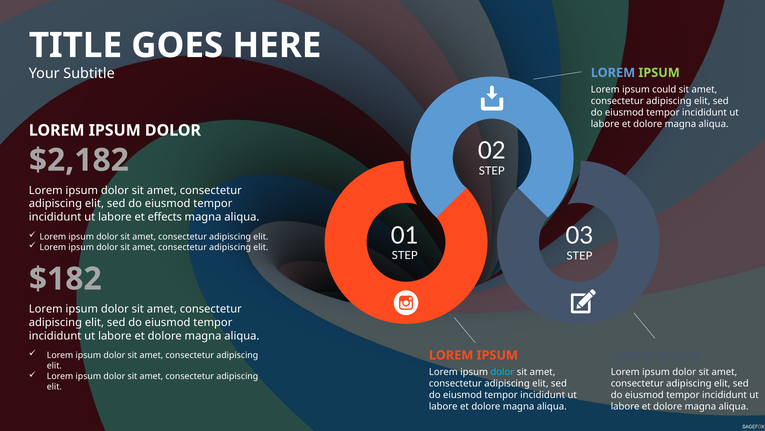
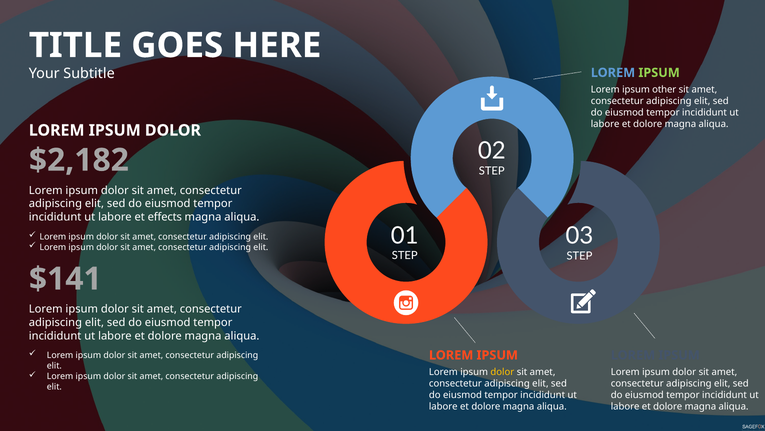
could: could -> other
$182: $182 -> $141
dolor at (502, 372) colour: light blue -> yellow
